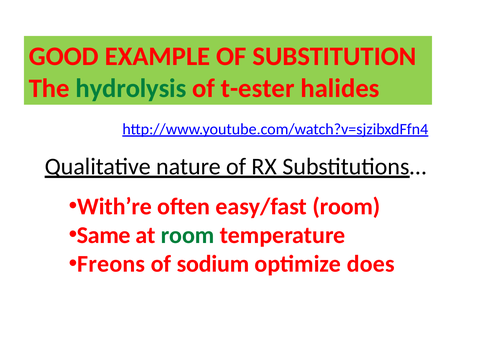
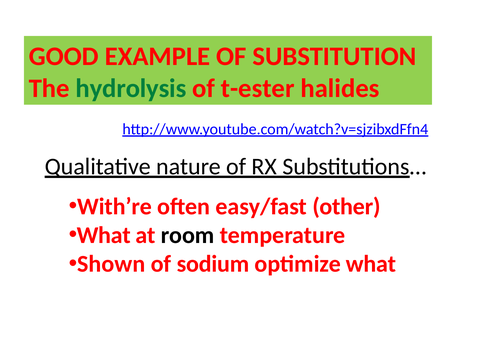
easy/fast room: room -> other
Same at (104, 235): Same -> What
room at (188, 235) colour: green -> black
Freons: Freons -> Shown
optimize does: does -> what
